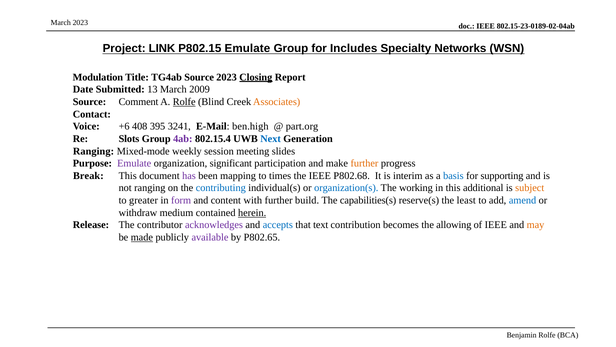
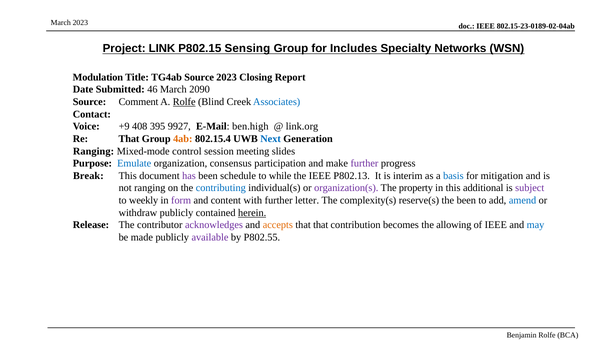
P802.15 Emulate: Emulate -> Sensing
Closing underline: present -> none
13: 13 -> 46
2009: 2009 -> 2090
Associates colour: orange -> blue
+6: +6 -> +9
3241: 3241 -> 9927
part.org: part.org -> link.org
Re Slots: Slots -> That
4ab colour: purple -> orange
weekly: weekly -> control
Emulate at (134, 163) colour: purple -> blue
significant: significant -> consensus
further at (364, 163) colour: orange -> purple
mapping: mapping -> schedule
times: times -> while
P802.68: P802.68 -> P802.13
supporting: supporting -> mitigation
organization(s colour: blue -> purple
working: working -> property
subject colour: orange -> purple
greater: greater -> weekly
build: build -> letter
capabilities(s: capabilities(s -> complexity(s
the least: least -> been
withdraw medium: medium -> publicly
accepts colour: blue -> orange
that text: text -> that
may colour: orange -> blue
made underline: present -> none
P802.65: P802.65 -> P802.55
